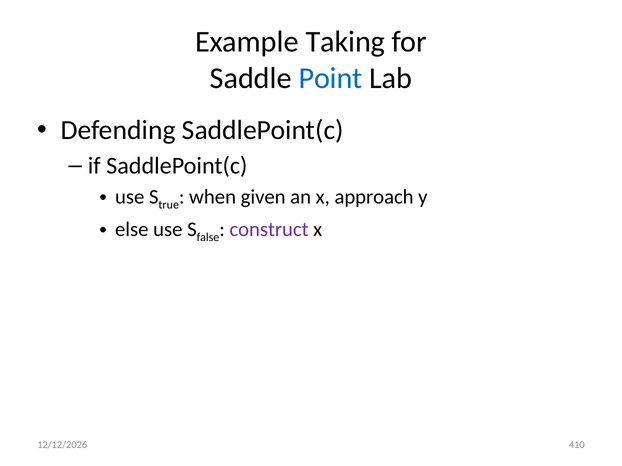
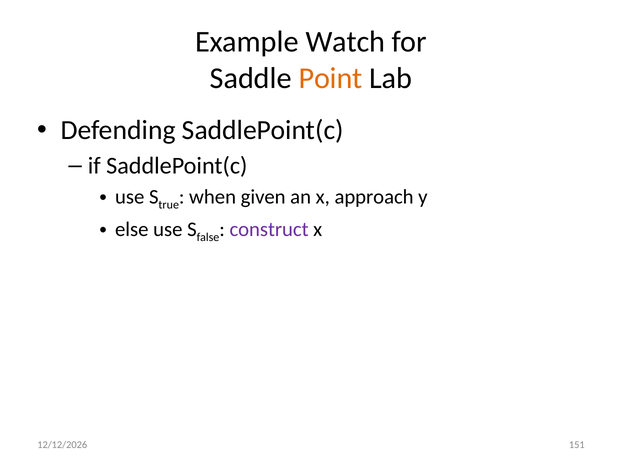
Taking: Taking -> Watch
Point colour: blue -> orange
410: 410 -> 151
